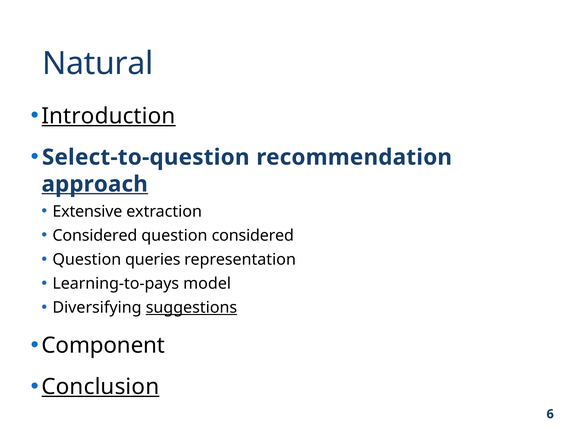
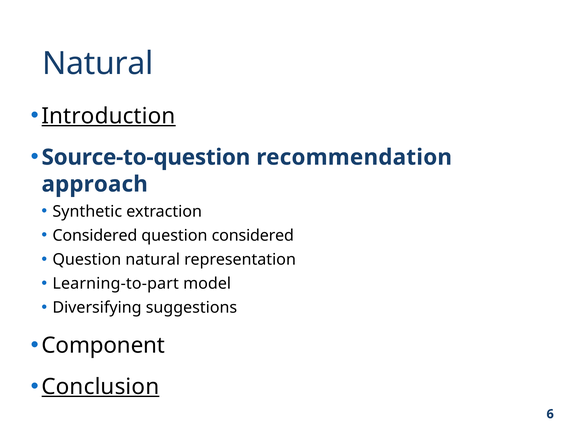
Select-to-question: Select-to-question -> Source-to-question
approach underline: present -> none
Extensive: Extensive -> Synthetic
Question queries: queries -> natural
Learning-to-pays: Learning-to-pays -> Learning-to-part
suggestions underline: present -> none
